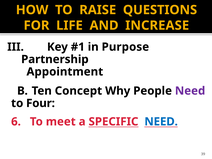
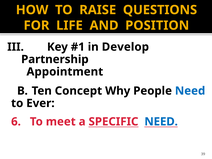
INCREASE: INCREASE -> POSITION
Purpose: Purpose -> Develop
Need at (190, 91) colour: purple -> blue
Four: Four -> Ever
